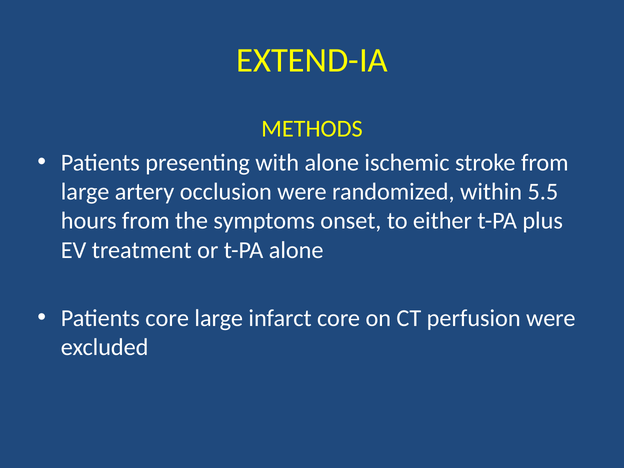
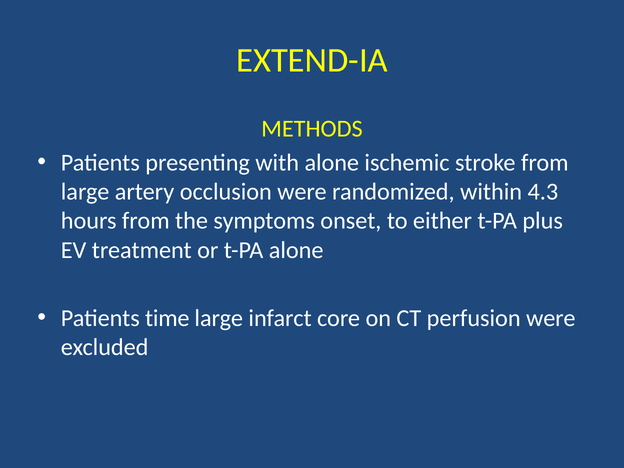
5.5: 5.5 -> 4.3
Patients core: core -> time
